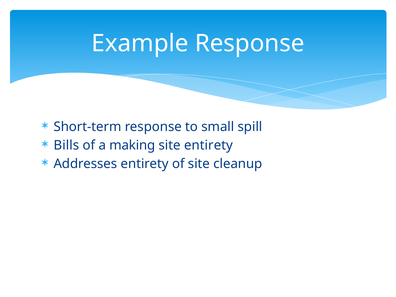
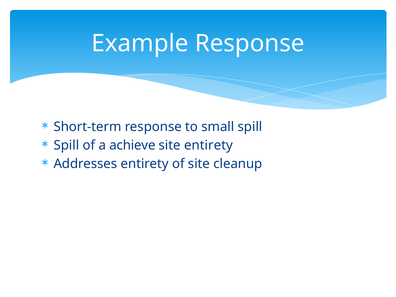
Bills at (66, 145): Bills -> Spill
making: making -> achieve
